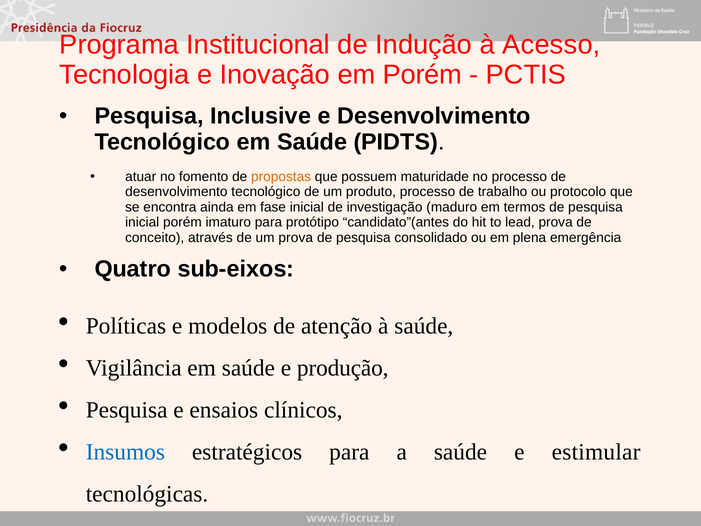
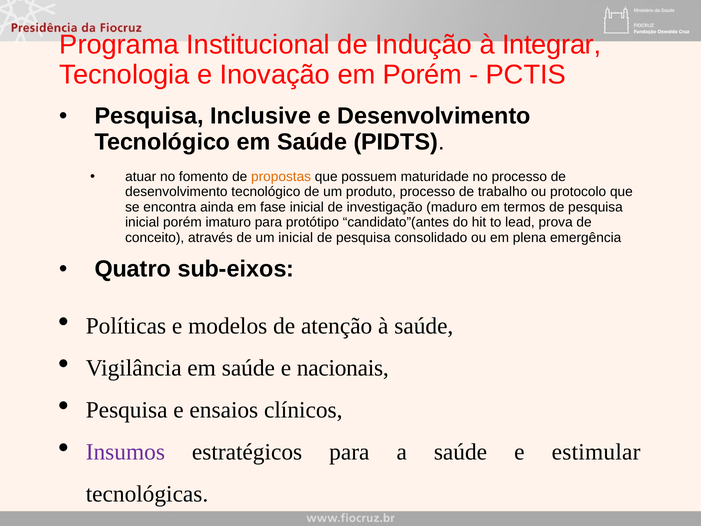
Acesso: Acesso -> Integrar
um prova: prova -> inicial
produção: produção -> nacionais
Insumos colour: blue -> purple
